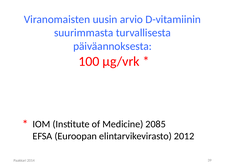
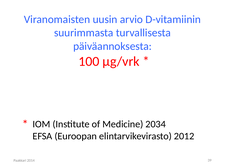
2085: 2085 -> 2034
